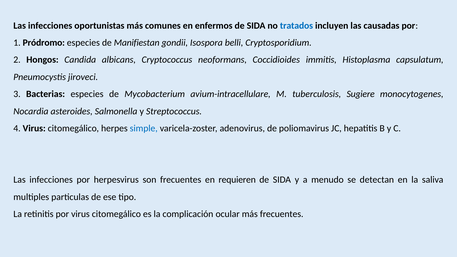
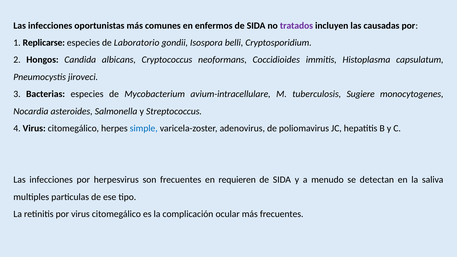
tratados colour: blue -> purple
Pródromo: Pródromo -> Replicarse
Manifiestan: Manifiestan -> Laboratorio
